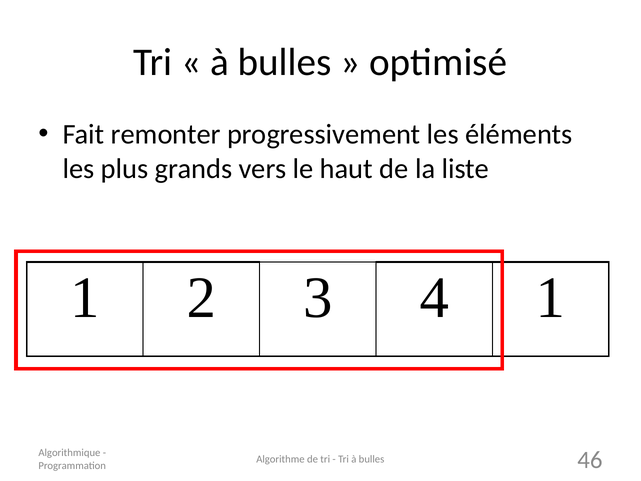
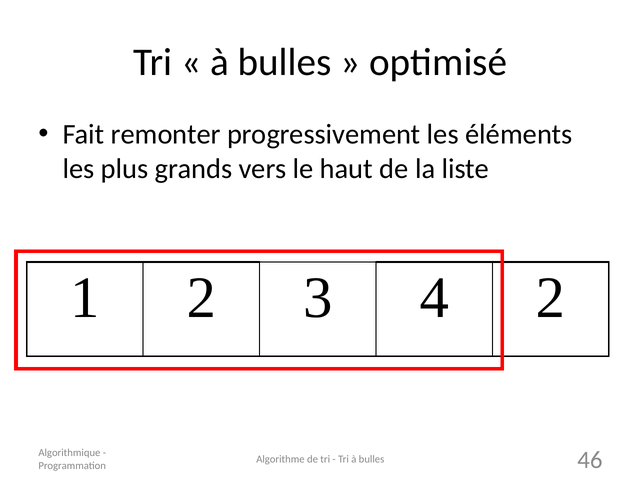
4 1: 1 -> 2
